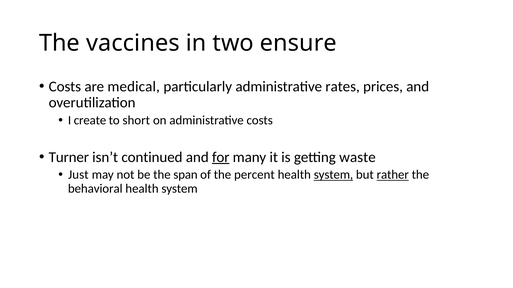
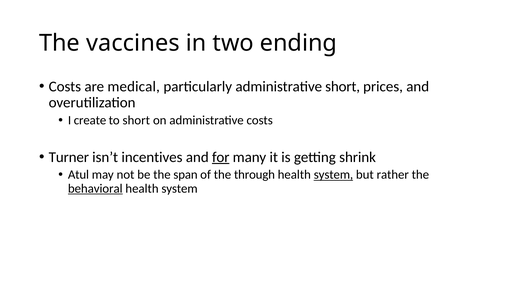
ensure: ensure -> ending
administrative rates: rates -> short
continued: continued -> incentives
waste: waste -> shrink
Just: Just -> Atul
percent: percent -> through
rather underline: present -> none
behavioral underline: none -> present
